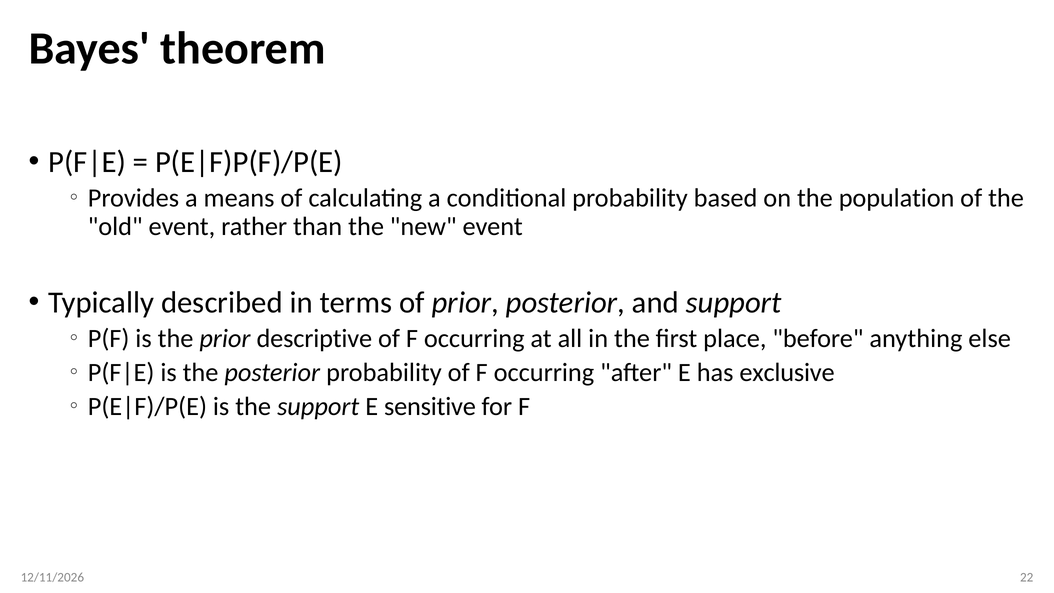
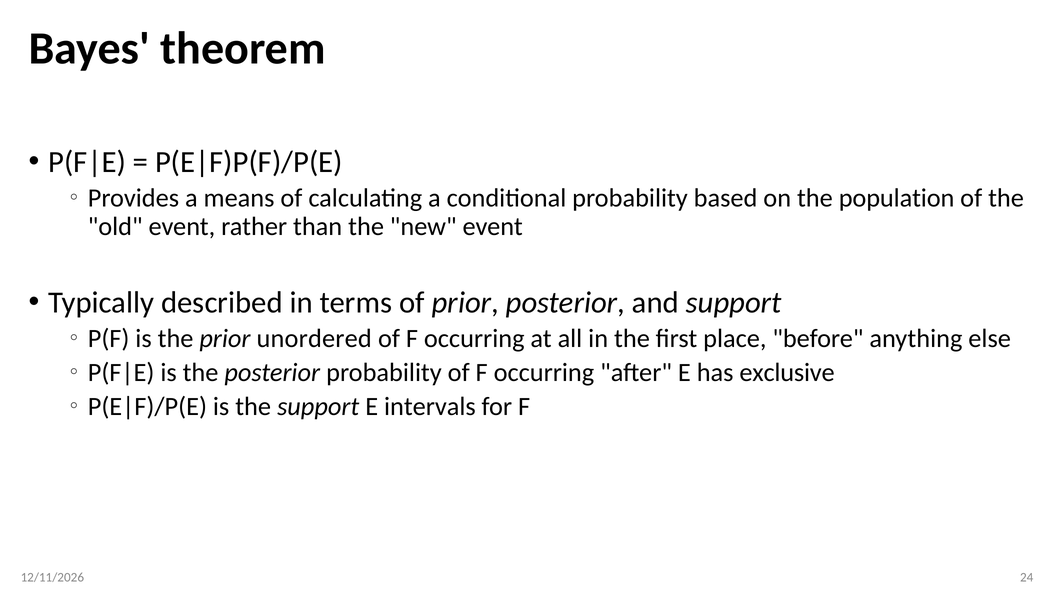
descriptive: descriptive -> unordered
sensitive: sensitive -> intervals
22: 22 -> 24
